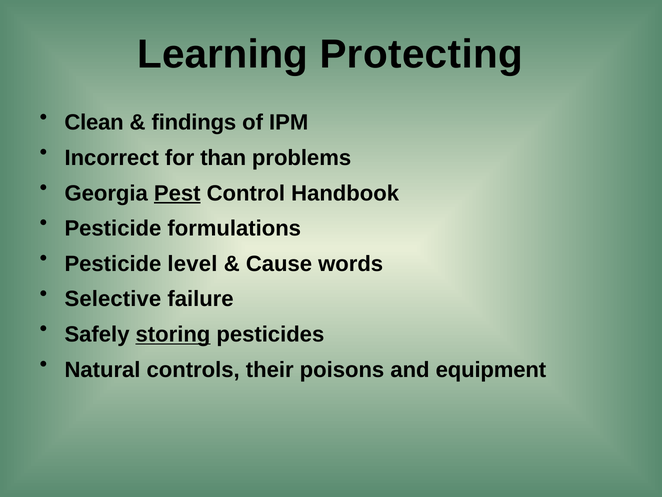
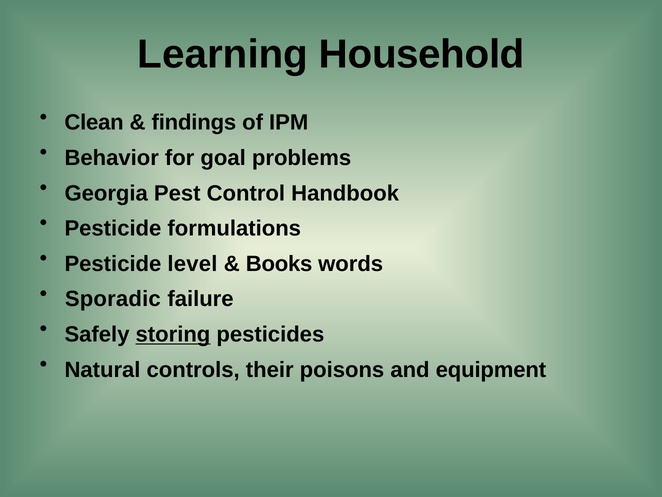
Protecting: Protecting -> Household
Incorrect: Incorrect -> Behavior
than: than -> goal
Pest underline: present -> none
Cause: Cause -> Books
Selective: Selective -> Sporadic
